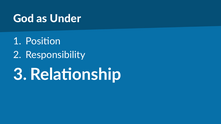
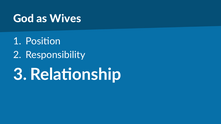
Under: Under -> Wives
